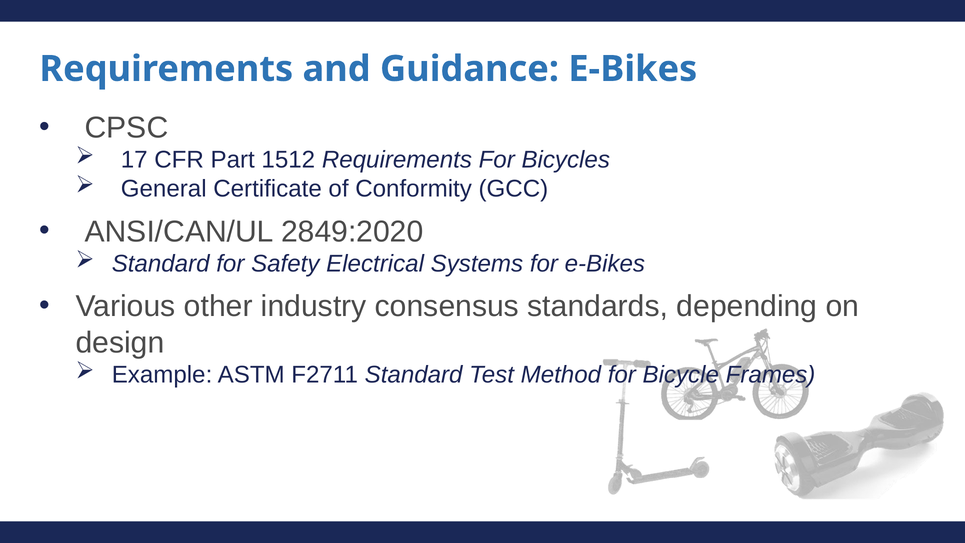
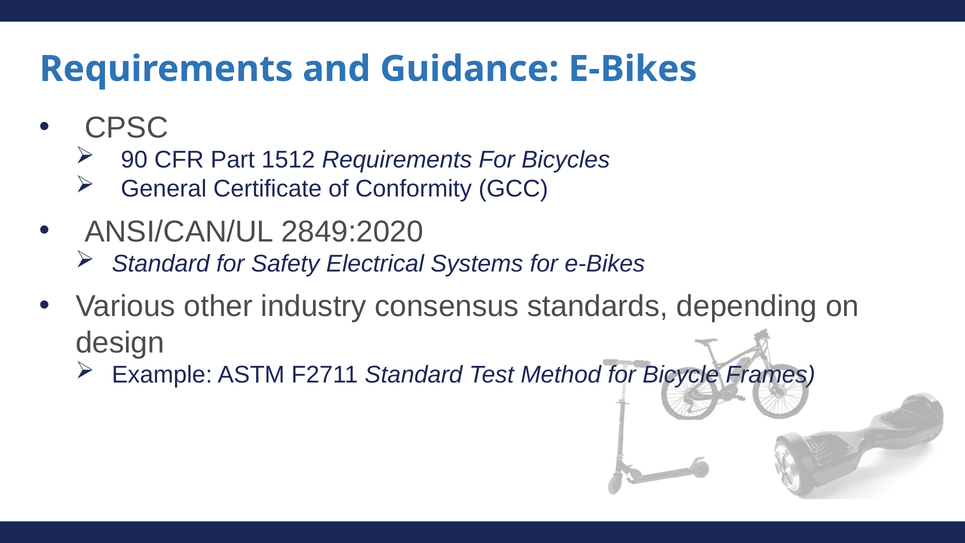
17: 17 -> 90
